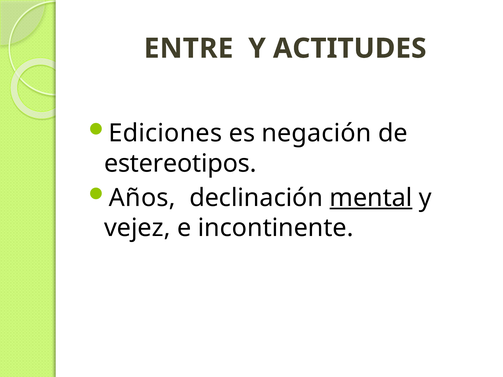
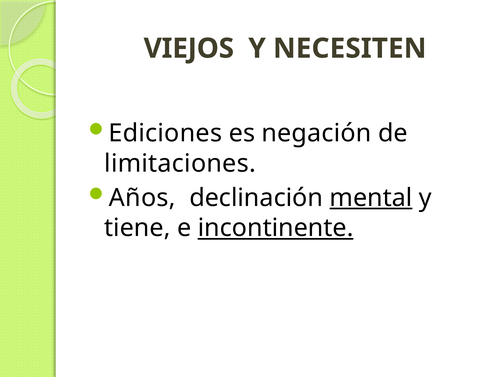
ENTRE: ENTRE -> VIEJOS
ACTITUDES: ACTITUDES -> NECESITEN
estereotipos: estereotipos -> limitaciones
vejez: vejez -> tiene
incontinente underline: none -> present
